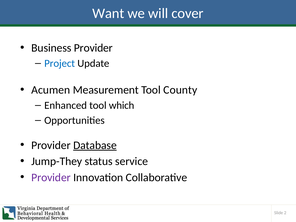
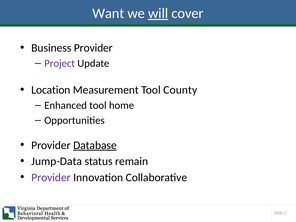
will underline: none -> present
Project colour: blue -> purple
Acumen: Acumen -> Location
which: which -> home
Jump-They: Jump-They -> Jump-Data
service: service -> remain
